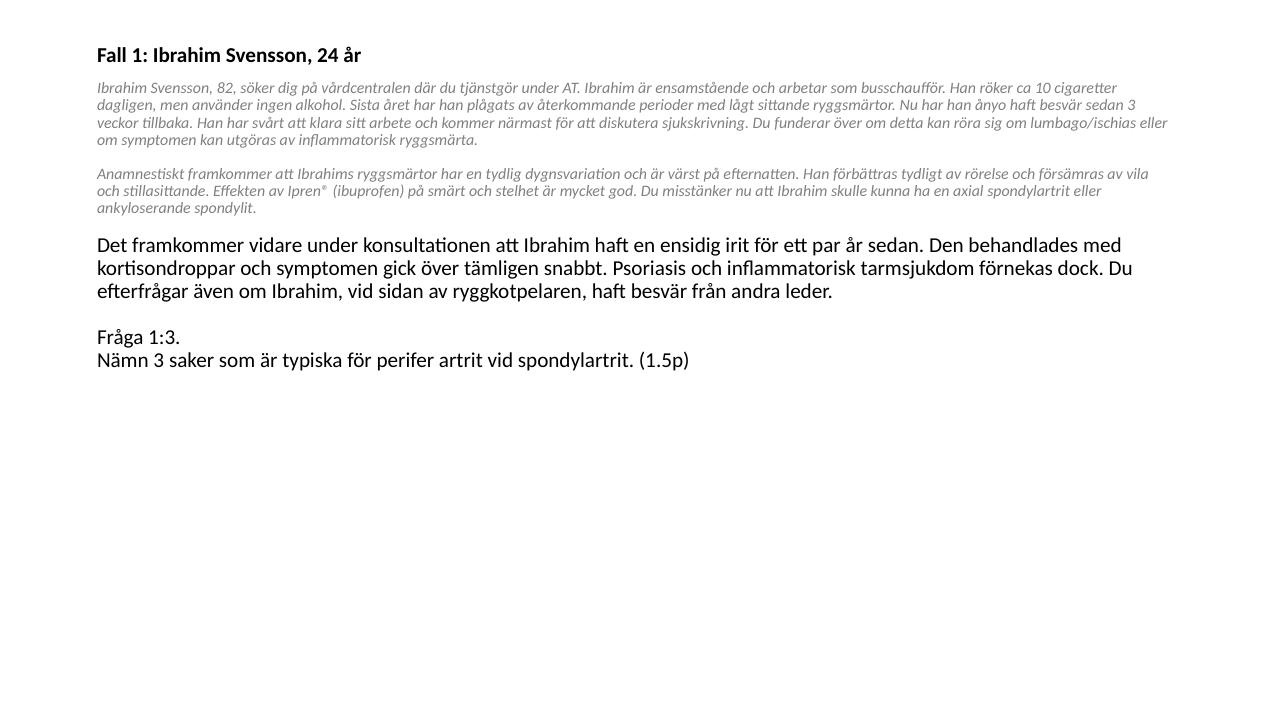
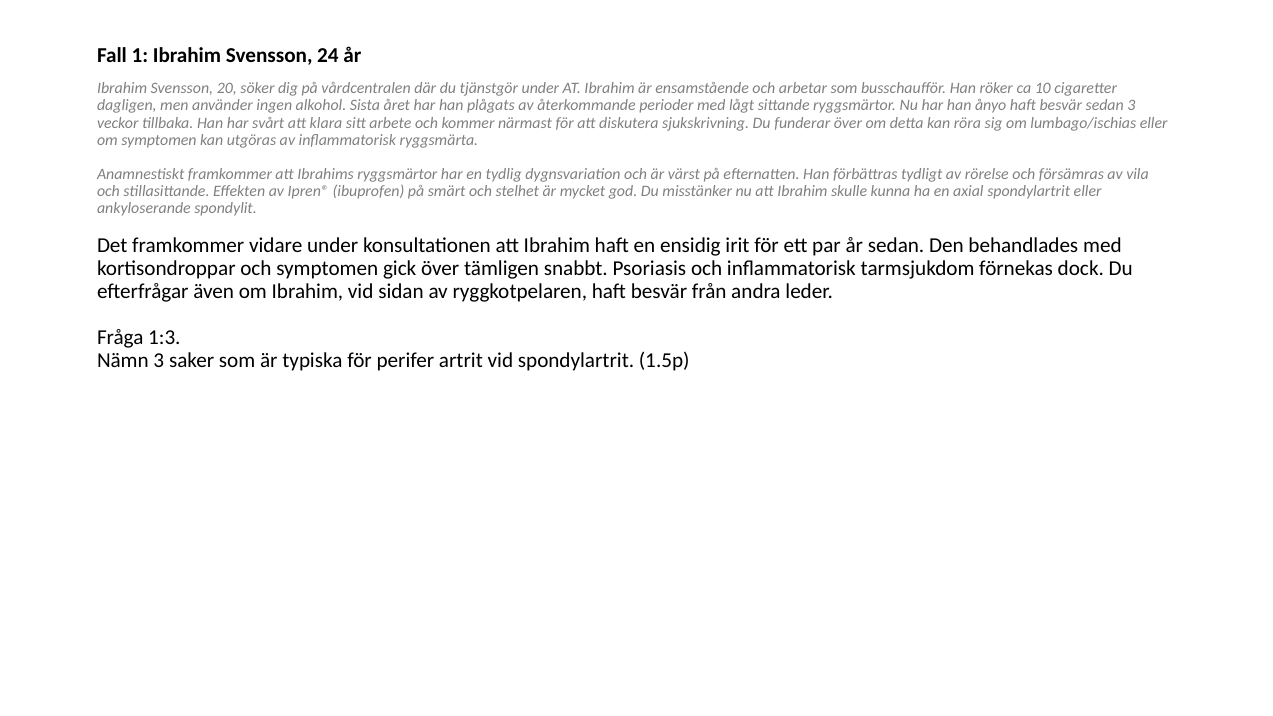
82: 82 -> 20
